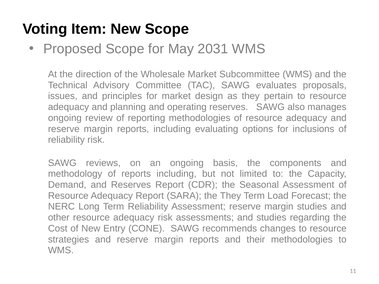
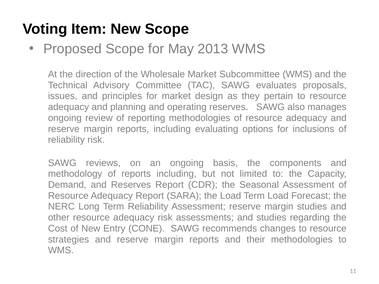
2031: 2031 -> 2013
the They: They -> Load
